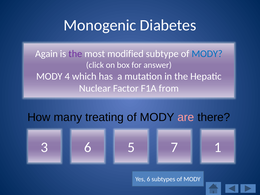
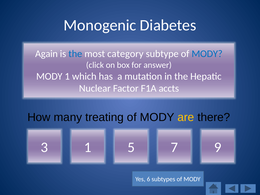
the at (75, 54) colour: purple -> blue
modified: modified -> category
MODY 4: 4 -> 1
from: from -> accts
are colour: pink -> yellow
3 6: 6 -> 1
1: 1 -> 9
